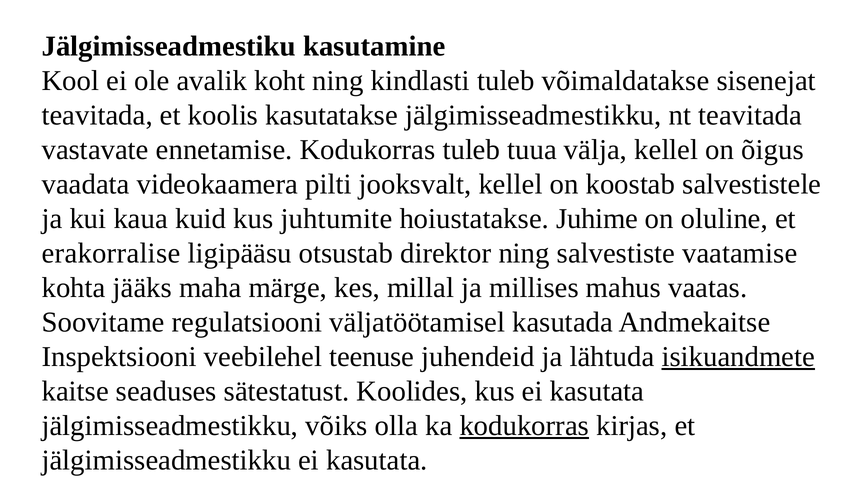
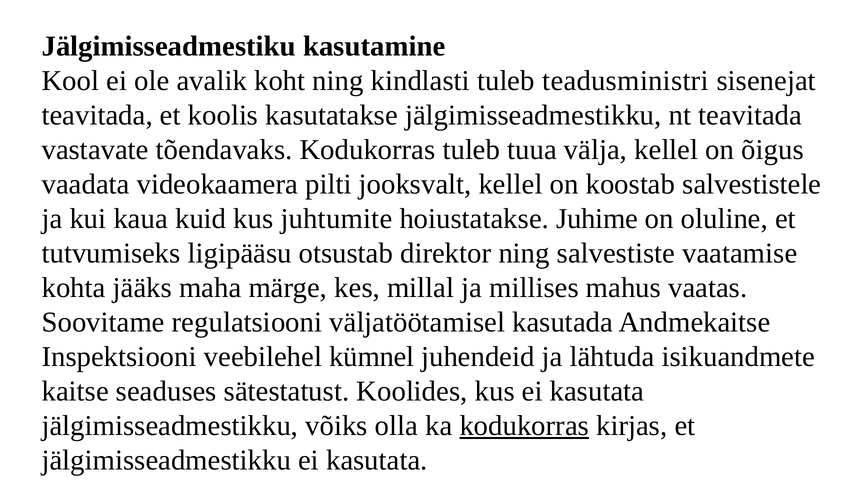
võimaldatakse: võimaldatakse -> teadusministri
ennetamise: ennetamise -> tõendavaks
erakorralise: erakorralise -> tutvumiseks
teenuse: teenuse -> kümnel
isikuandmete underline: present -> none
